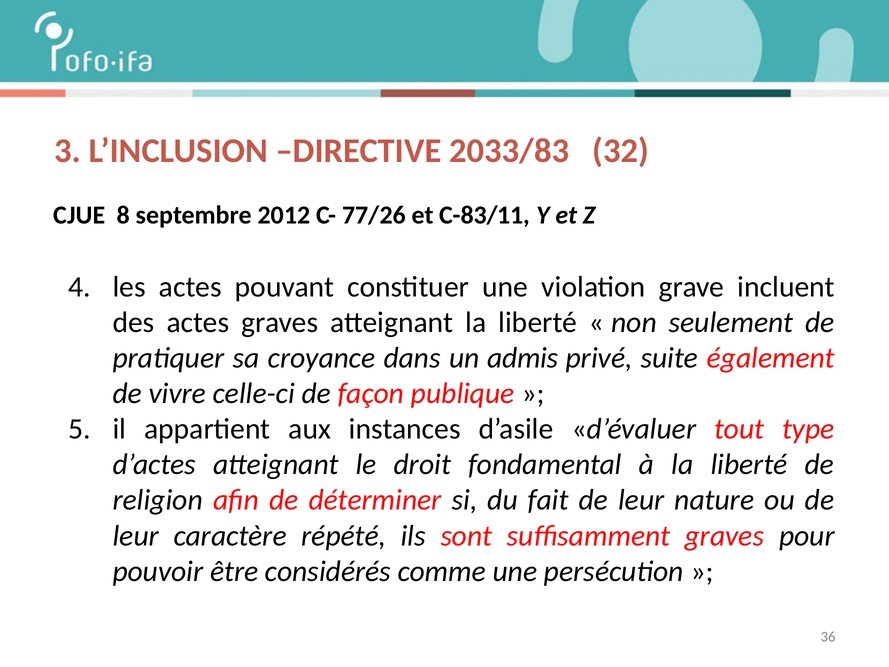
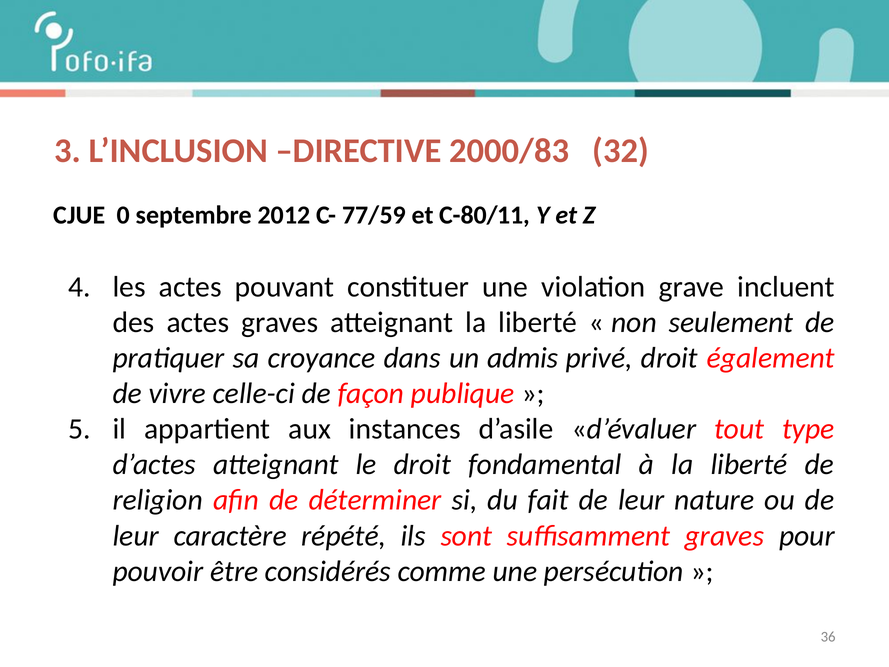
2033/83: 2033/83 -> 2000/83
8: 8 -> 0
77/26: 77/26 -> 77/59
C-83/11: C-83/11 -> C-80/11
privé suite: suite -> droit
